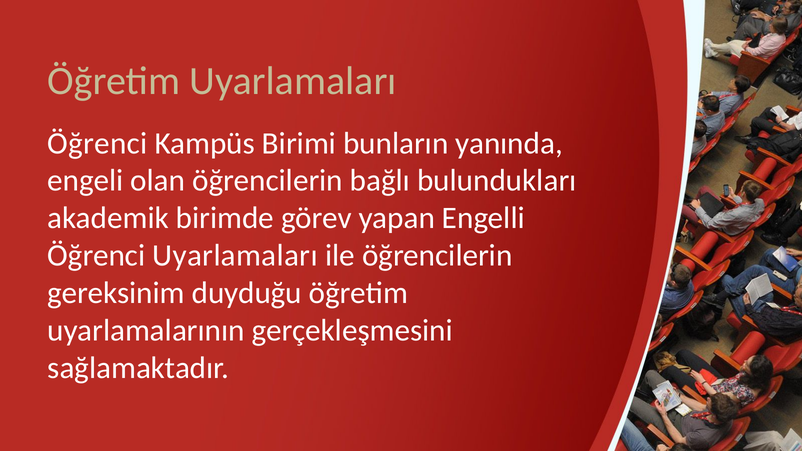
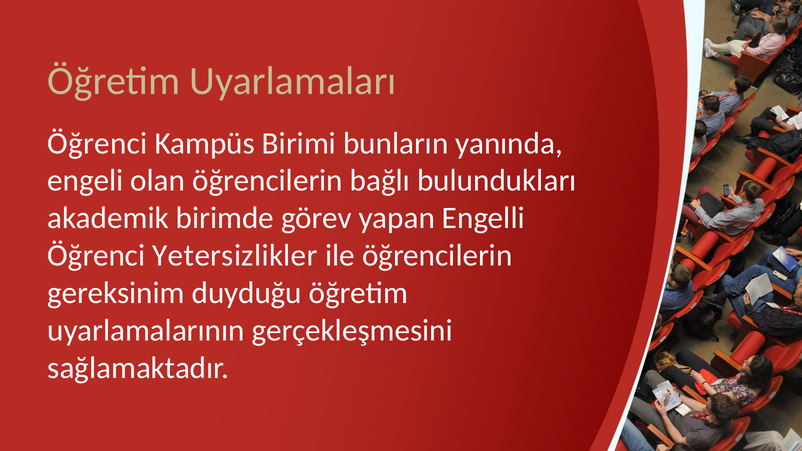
Öğrenci Uyarlamaları: Uyarlamaları -> Yetersizlikler
